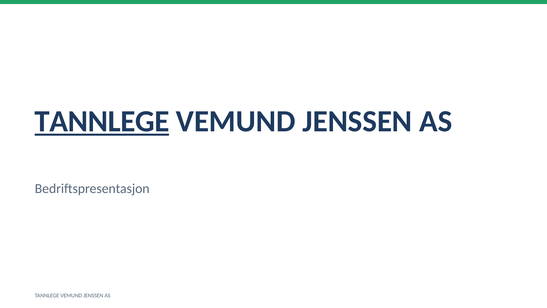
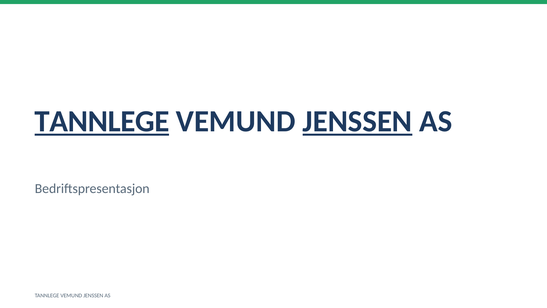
JENSSEN at (357, 121) underline: none -> present
